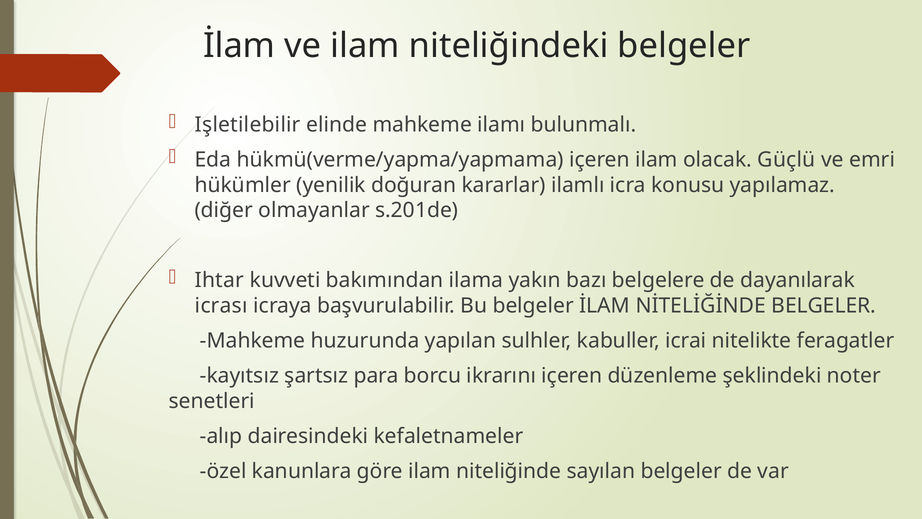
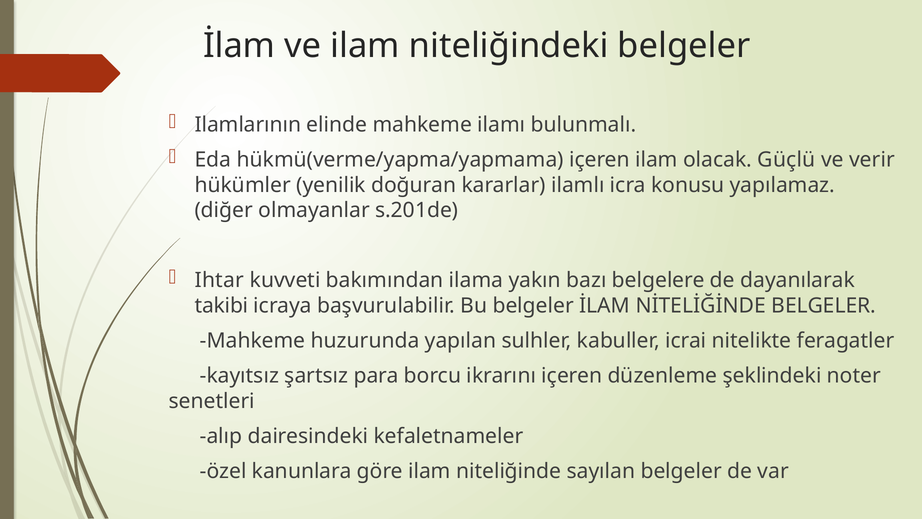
Işletilebilir: Işletilebilir -> Ilamlarının
emri: emri -> verir
icrası: icrası -> takibi
